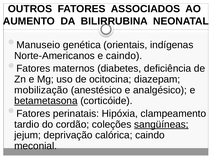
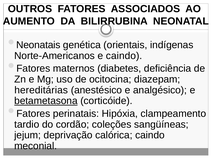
Manuseio: Manuseio -> Neonatais
mobilização: mobilização -> hereditárias
sangüíneas underline: present -> none
